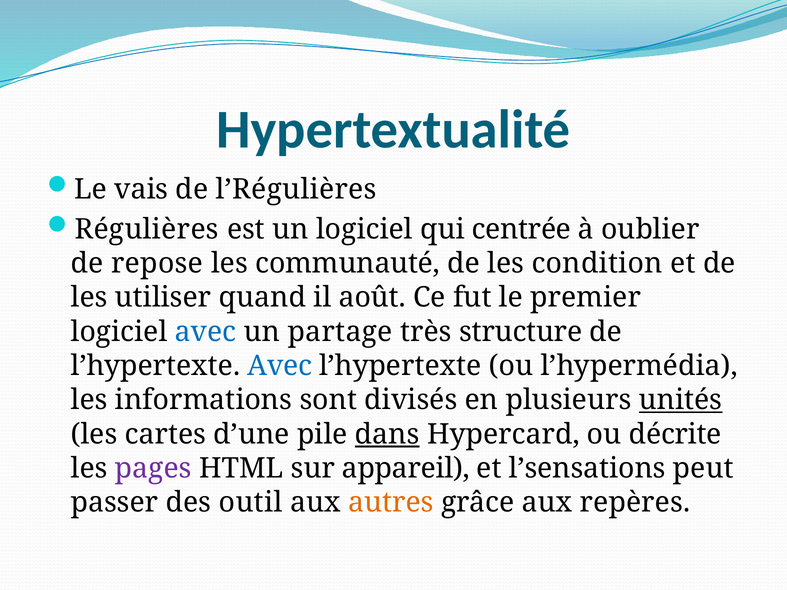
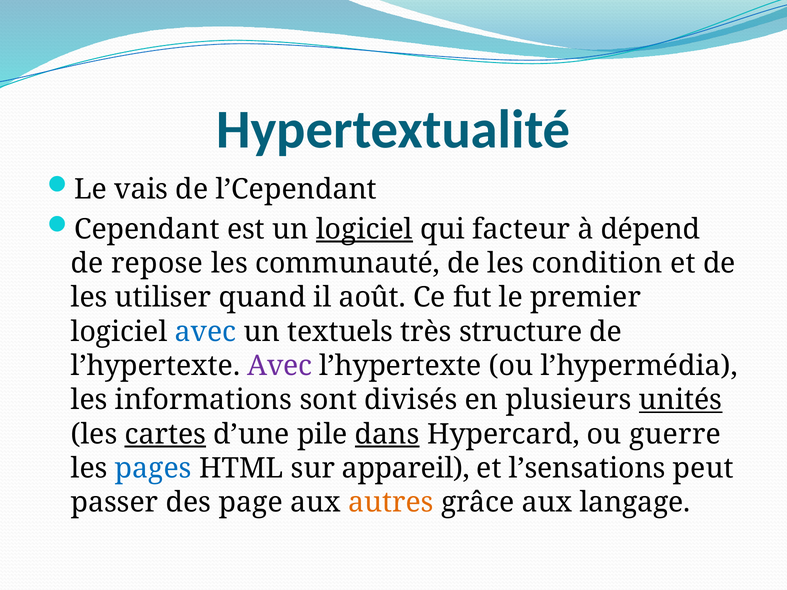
l’Régulières: l’Régulières -> l’Cependant
Régulières: Régulières -> Cependant
logiciel at (364, 229) underline: none -> present
centrée: centrée -> facteur
oublier: oublier -> dépend
partage: partage -> textuels
Avec at (280, 366) colour: blue -> purple
cartes underline: none -> present
décrite: décrite -> guerre
pages colour: purple -> blue
outil: outil -> page
repères: repères -> langage
